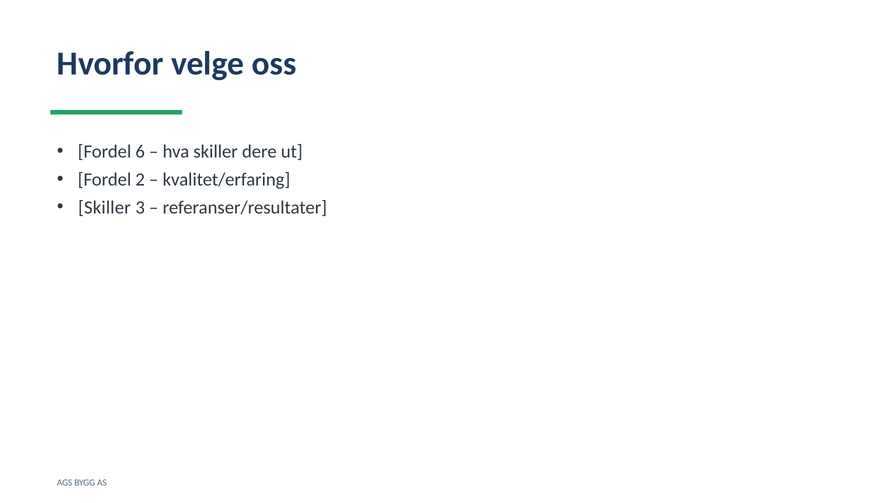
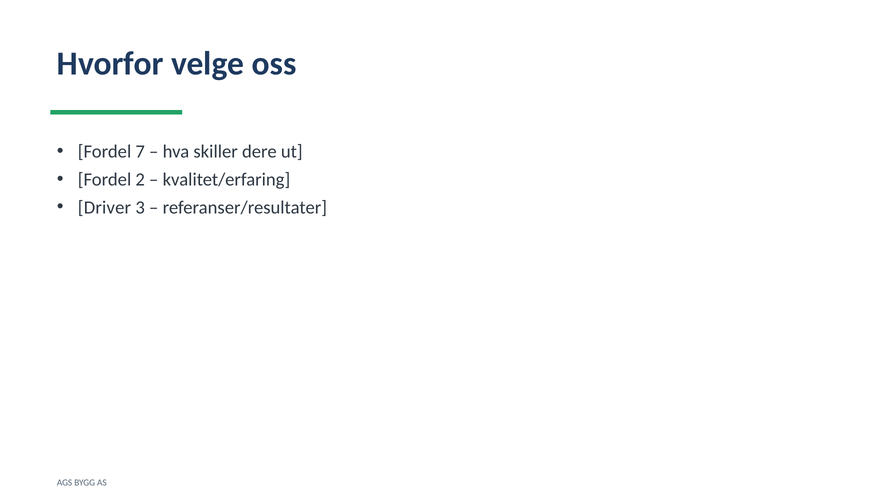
6: 6 -> 7
Skiller at (104, 207): Skiller -> Driver
